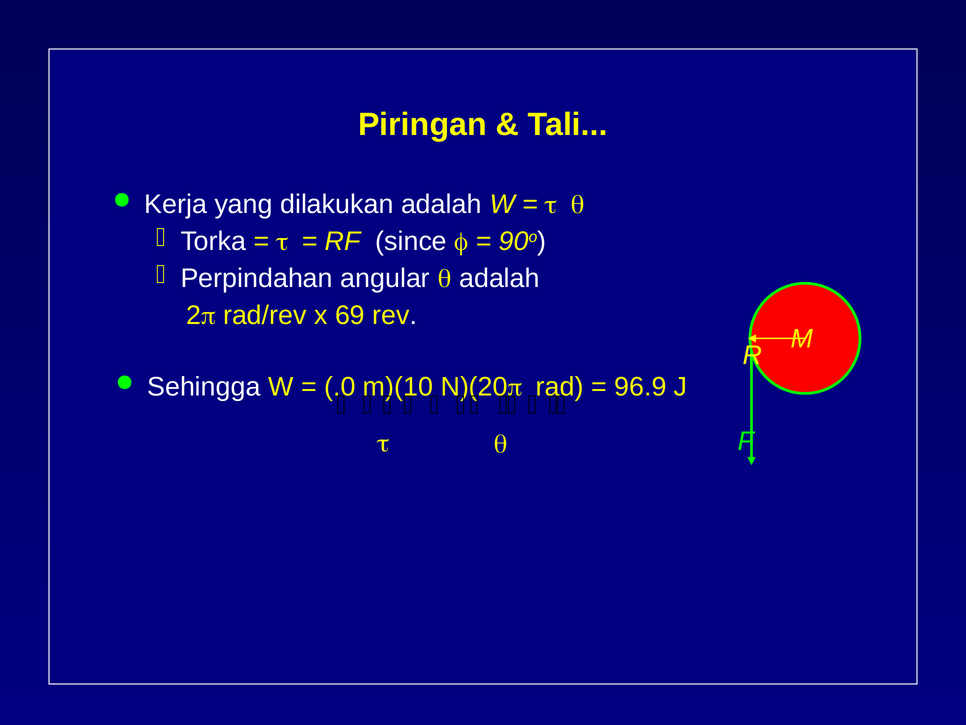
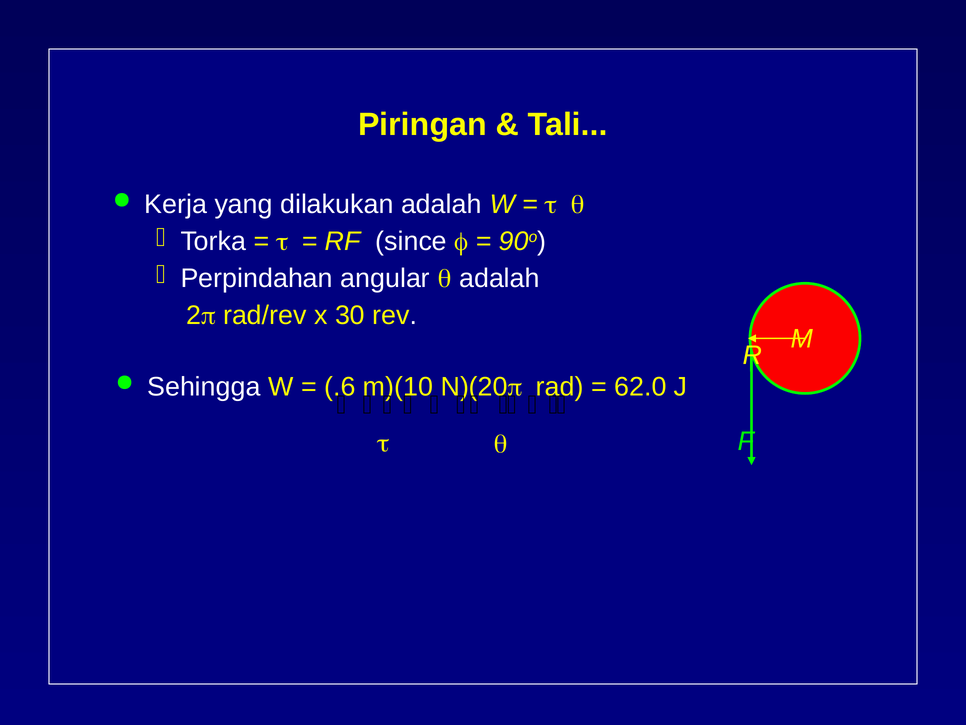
69: 69 -> 30
.0: .0 -> .6
96.9: 96.9 -> 62.0
